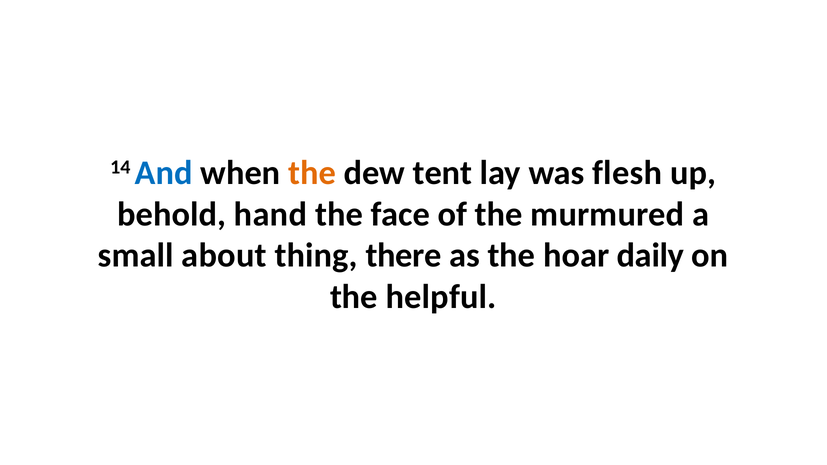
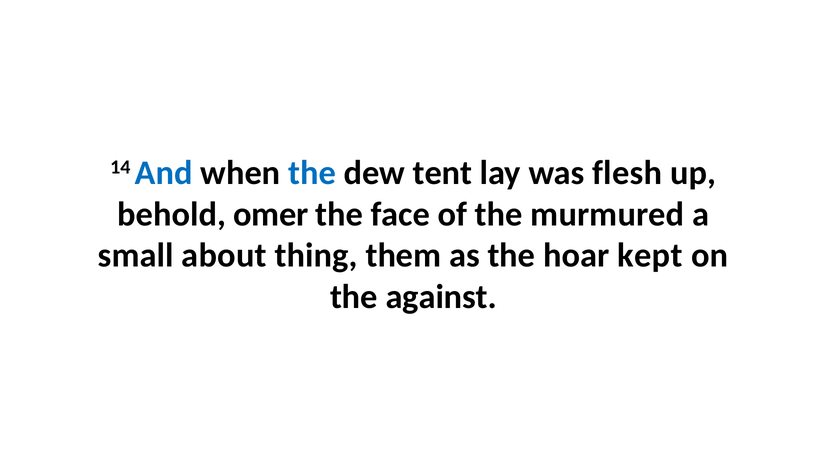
the at (312, 173) colour: orange -> blue
hand: hand -> omer
there: there -> them
daily: daily -> kept
helpful: helpful -> against
